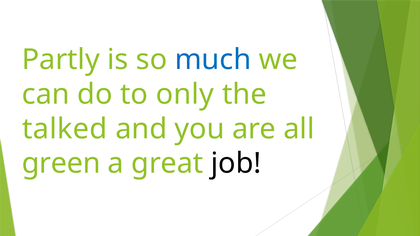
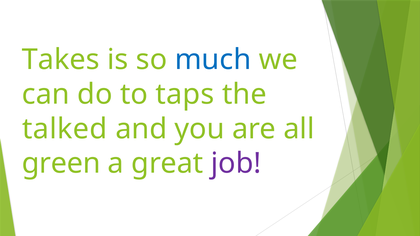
Partly: Partly -> Takes
only: only -> taps
job colour: black -> purple
